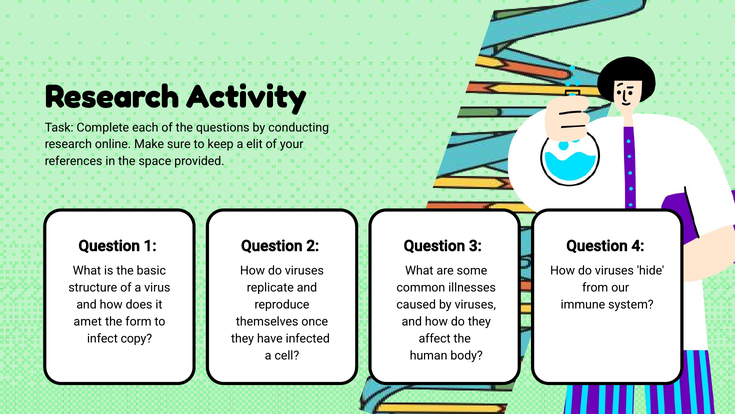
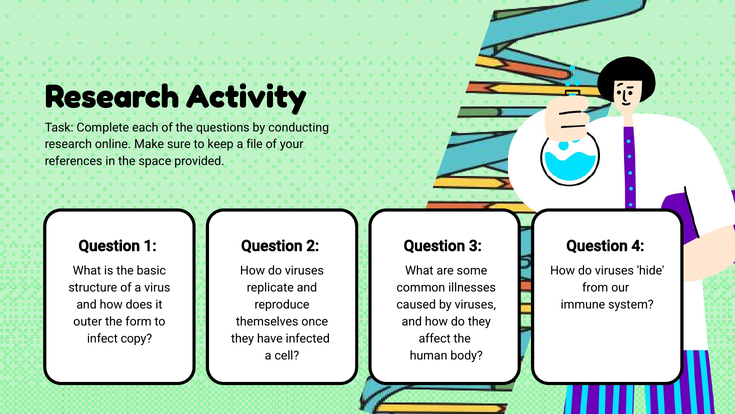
elit: elit -> file
amet: amet -> outer
